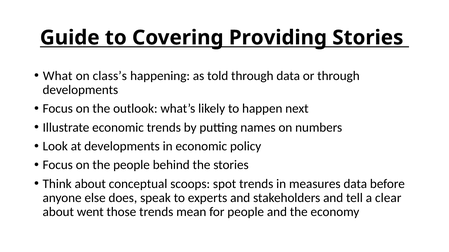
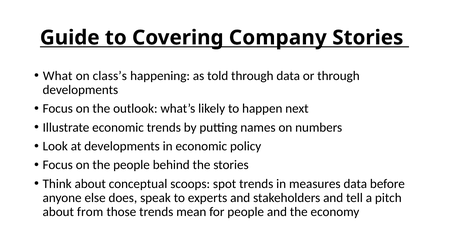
Providing: Providing -> Company
clear: clear -> pitch
went: went -> from
